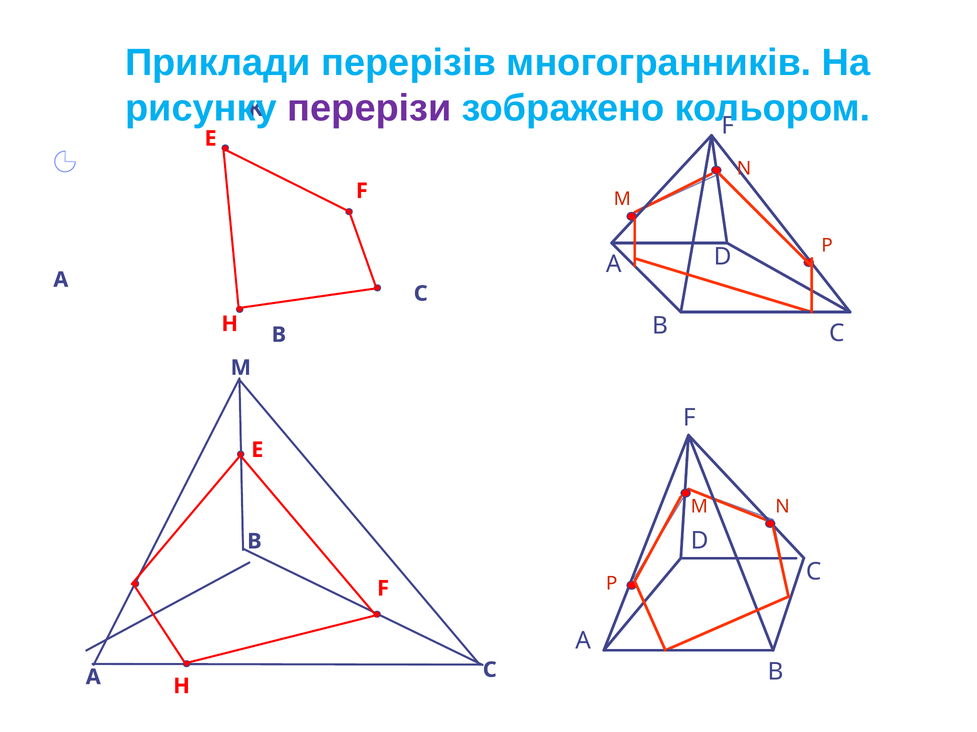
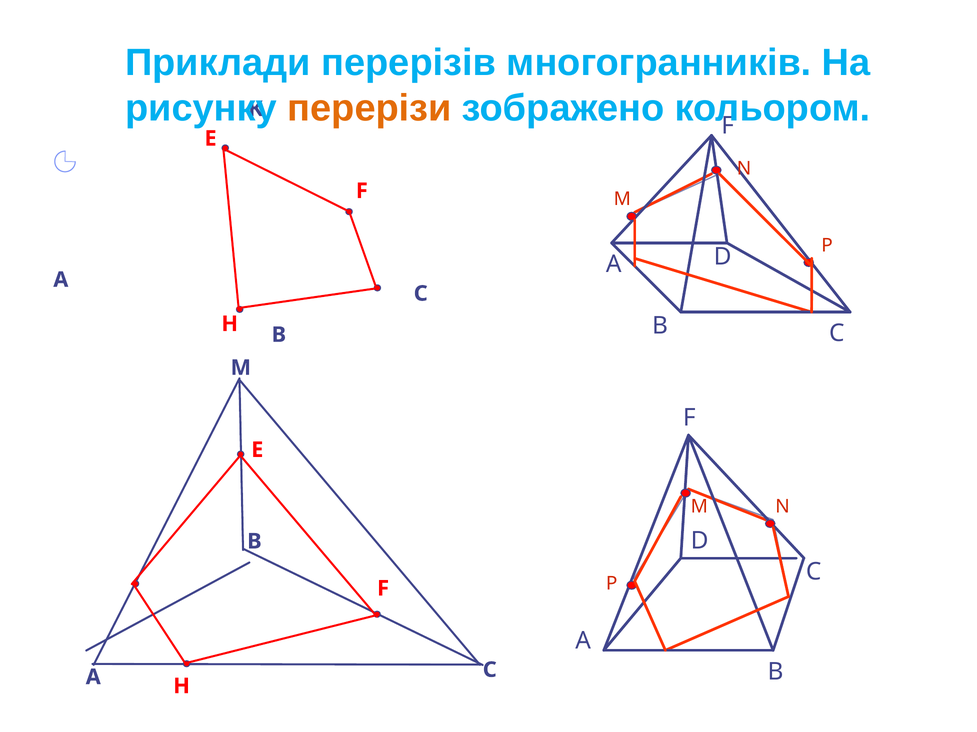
перерізи colour: purple -> orange
